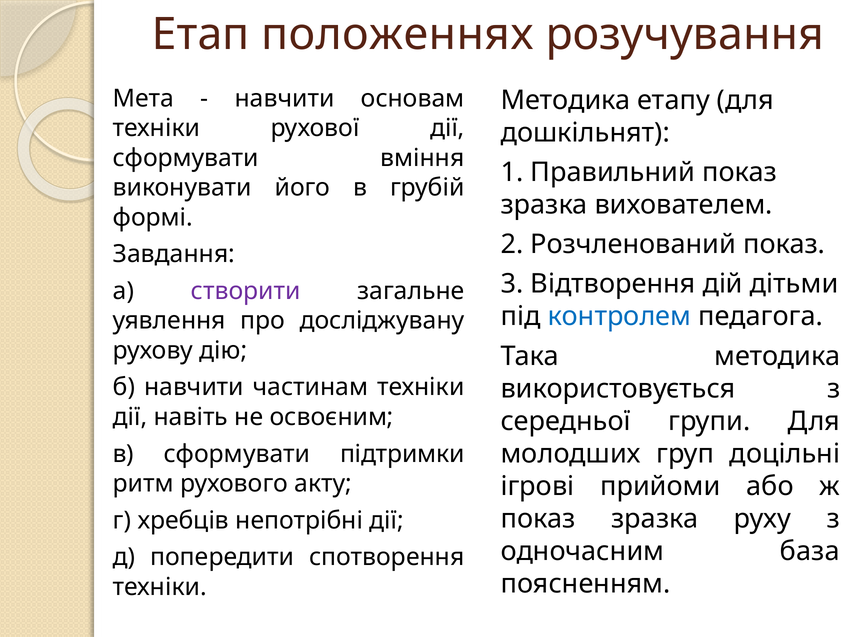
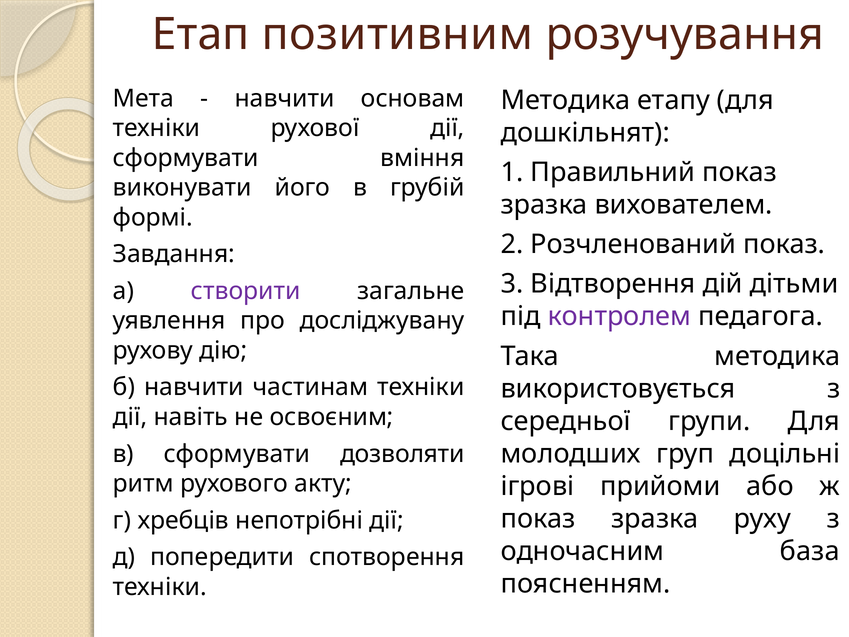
положеннях: положеннях -> позитивним
контролем colour: blue -> purple
підтримки: підтримки -> дозволяти
